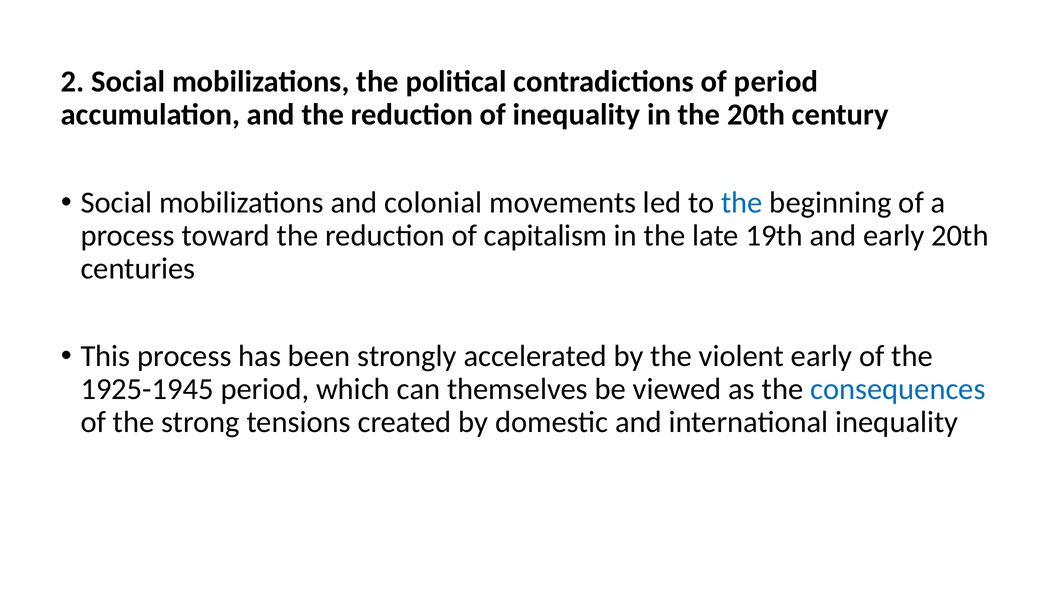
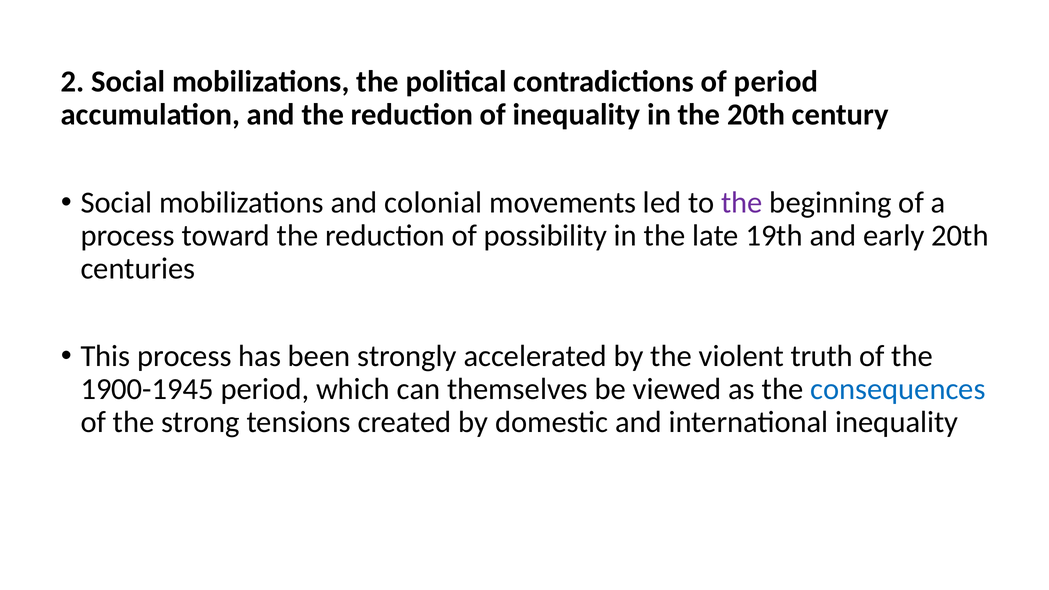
the at (742, 203) colour: blue -> purple
capitalism: capitalism -> possibility
violent early: early -> truth
1925-1945: 1925-1945 -> 1900-1945
